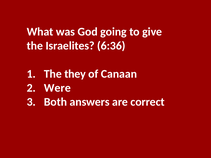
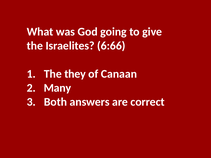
6:36: 6:36 -> 6:66
Were: Were -> Many
